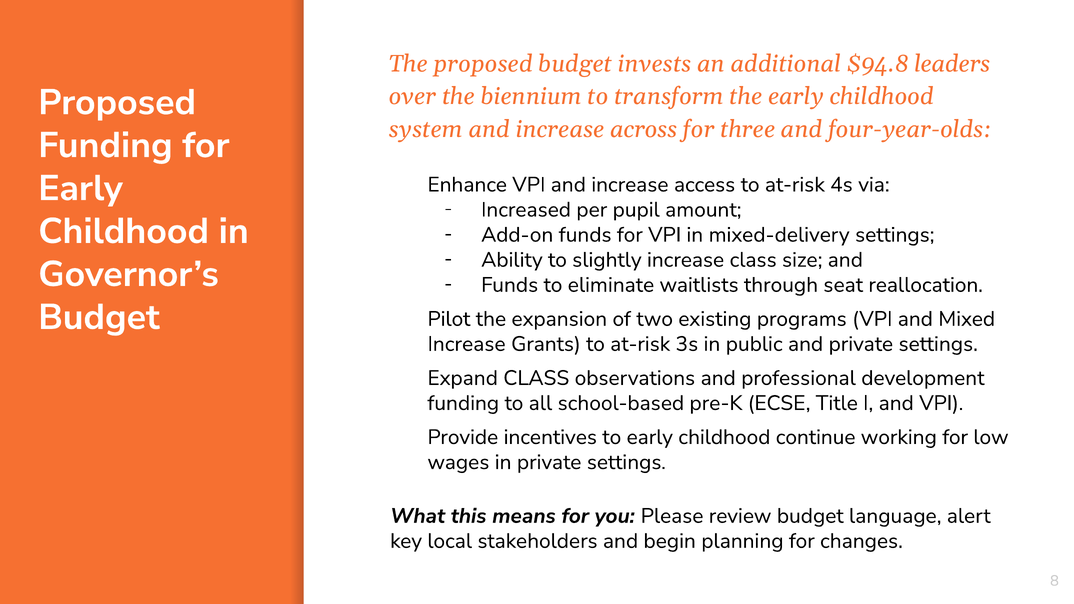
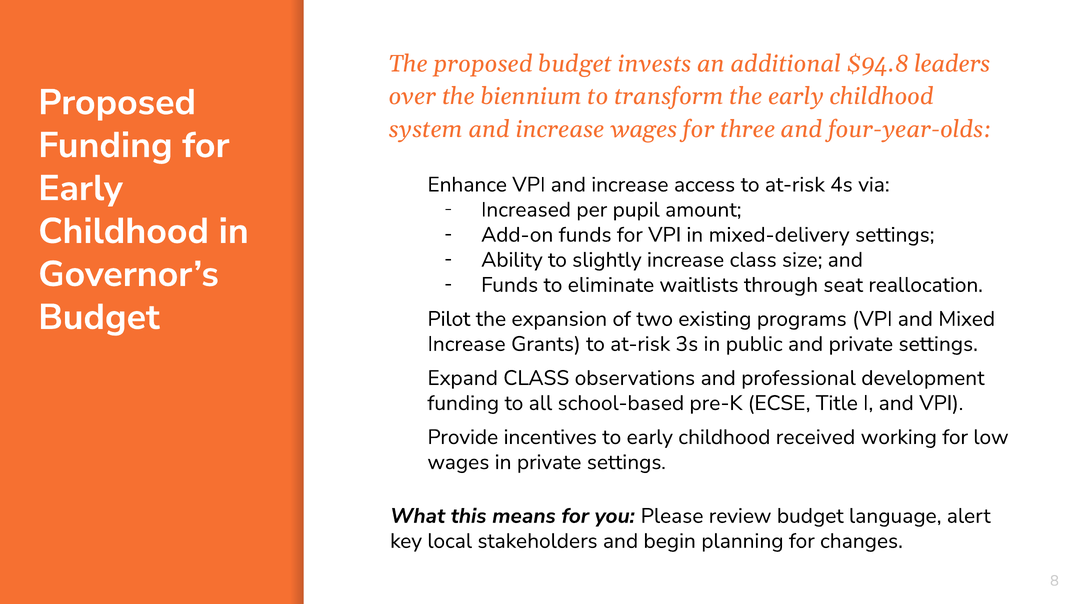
increase across: across -> wages
continue: continue -> received
